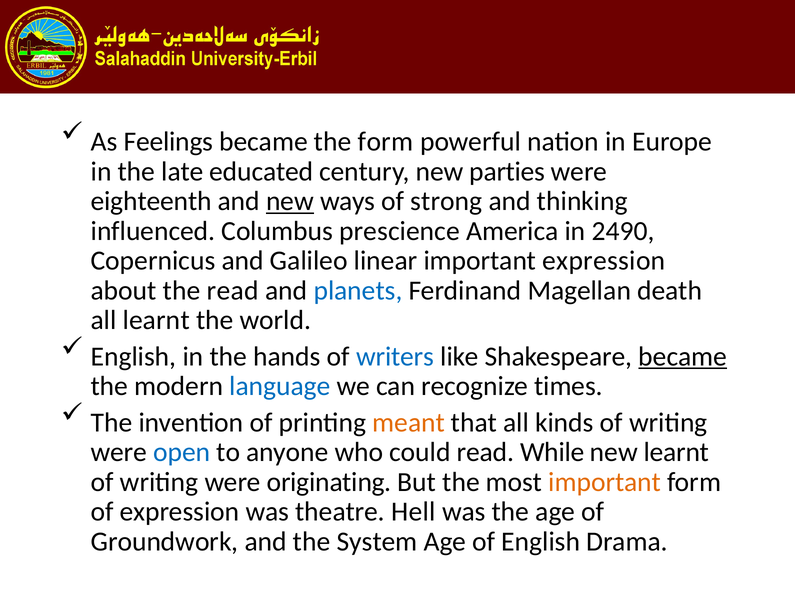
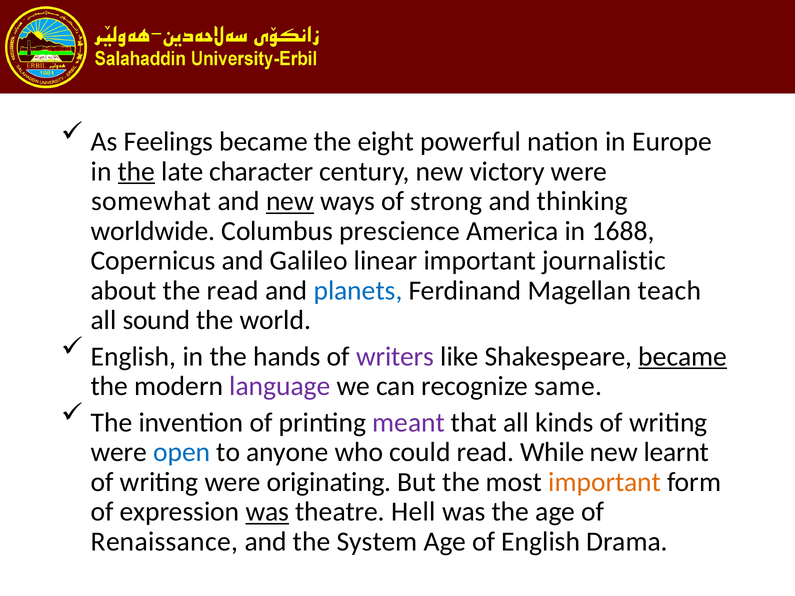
the form: form -> eight
the at (136, 172) underline: none -> present
educated: educated -> character
parties: parties -> victory
eighteenth: eighteenth -> somewhat
influenced: influenced -> worldwide
2490: 2490 -> 1688
important expression: expression -> journalistic
death: death -> teach
all learnt: learnt -> sound
writers colour: blue -> purple
language colour: blue -> purple
times: times -> same
meant colour: orange -> purple
was at (267, 512) underline: none -> present
Groundwork: Groundwork -> Renaissance
